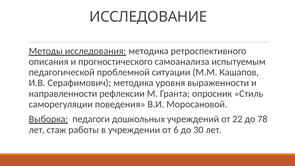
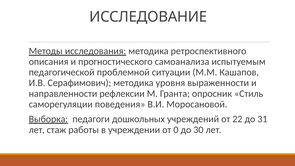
78: 78 -> 31
6: 6 -> 0
